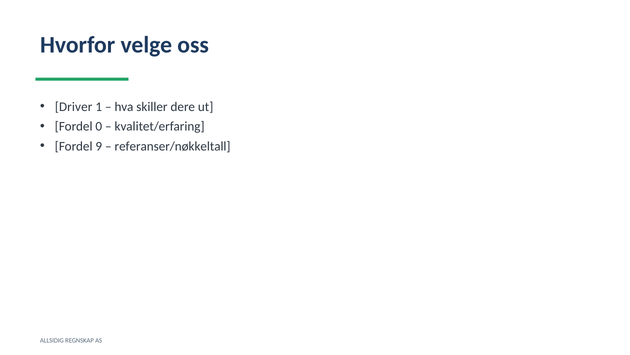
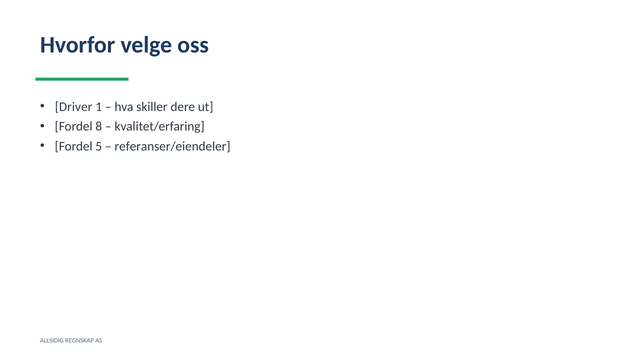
0: 0 -> 8
9: 9 -> 5
referanser/nøkkeltall: referanser/nøkkeltall -> referanser/eiendeler
